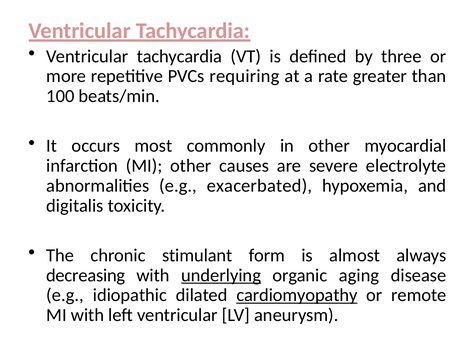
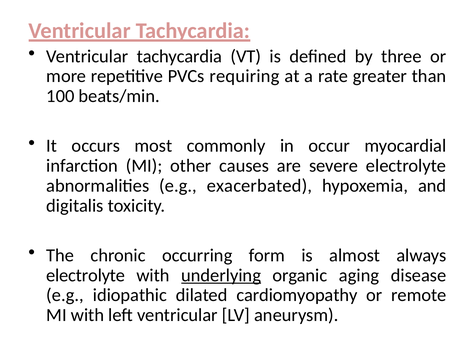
in other: other -> occur
stimulant: stimulant -> occurring
decreasing at (86, 275): decreasing -> electrolyte
cardiomyopathy underline: present -> none
